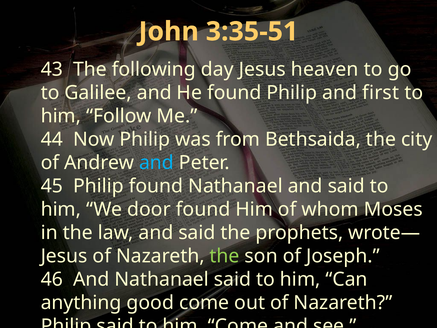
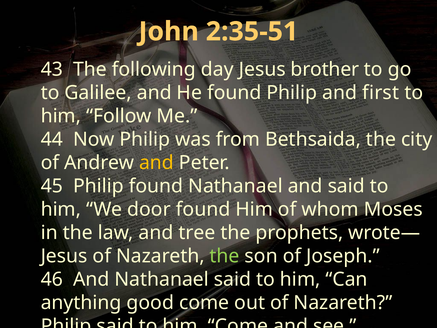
3:35-51: 3:35-51 -> 2:35-51
heaven: heaven -> brother
and at (156, 162) colour: light blue -> yellow
law and said: said -> tree
